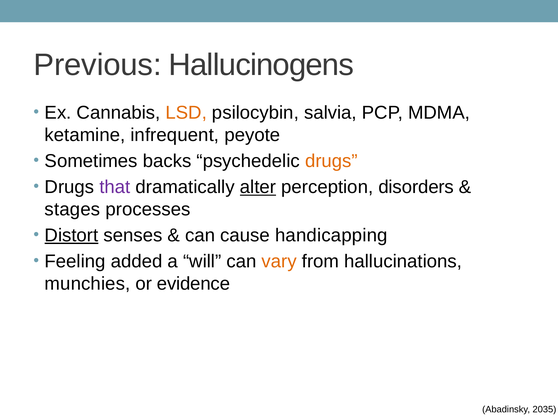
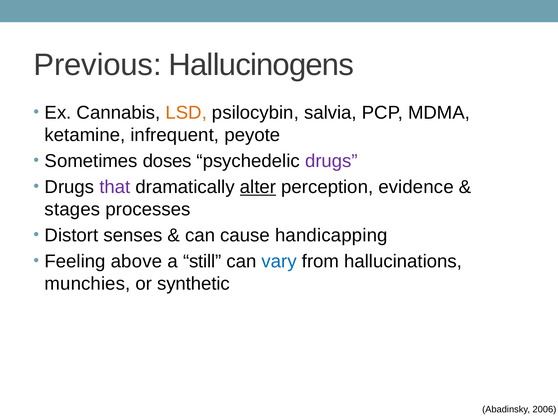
backs: backs -> doses
drugs at (331, 161) colour: orange -> purple
disorders: disorders -> evidence
Distort underline: present -> none
added: added -> above
will: will -> still
vary colour: orange -> blue
evidence: evidence -> synthetic
2035: 2035 -> 2006
